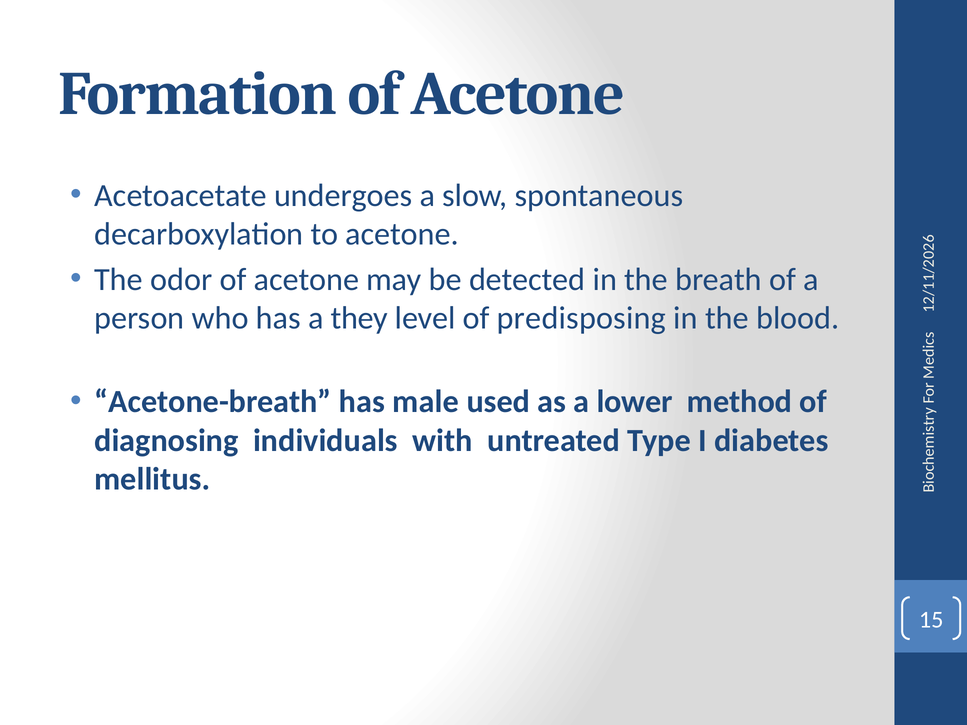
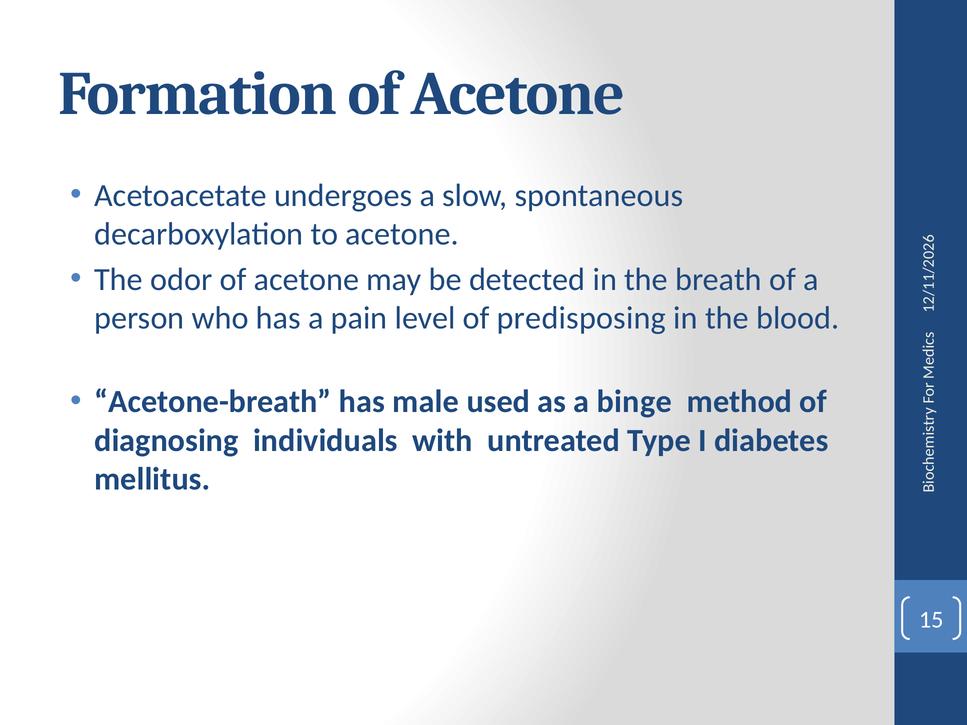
they: they -> pain
lower: lower -> binge
